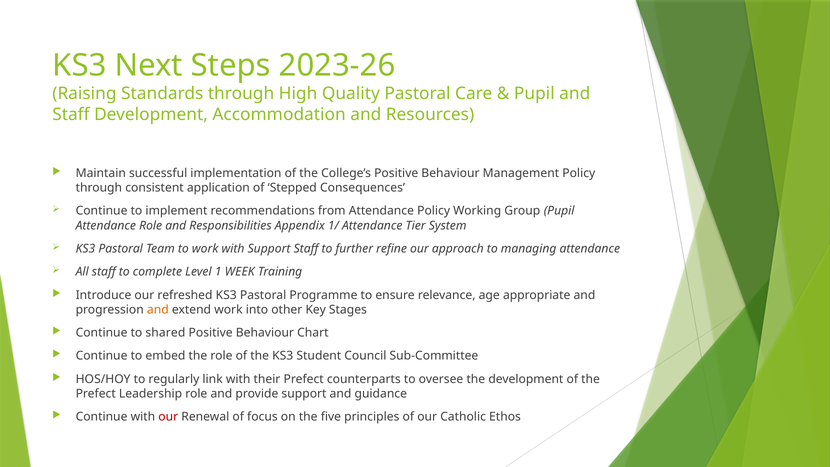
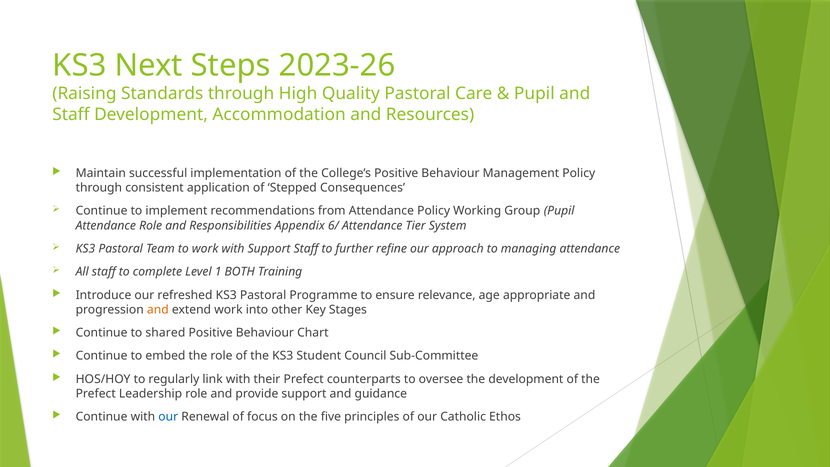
1/: 1/ -> 6/
WEEK: WEEK -> BOTH
our at (168, 417) colour: red -> blue
